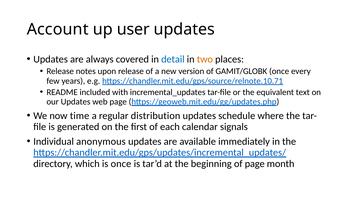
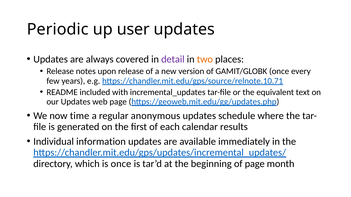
Account: Account -> Periodic
detail colour: blue -> purple
distribution: distribution -> anonymous
signals: signals -> results
anonymous: anonymous -> information
